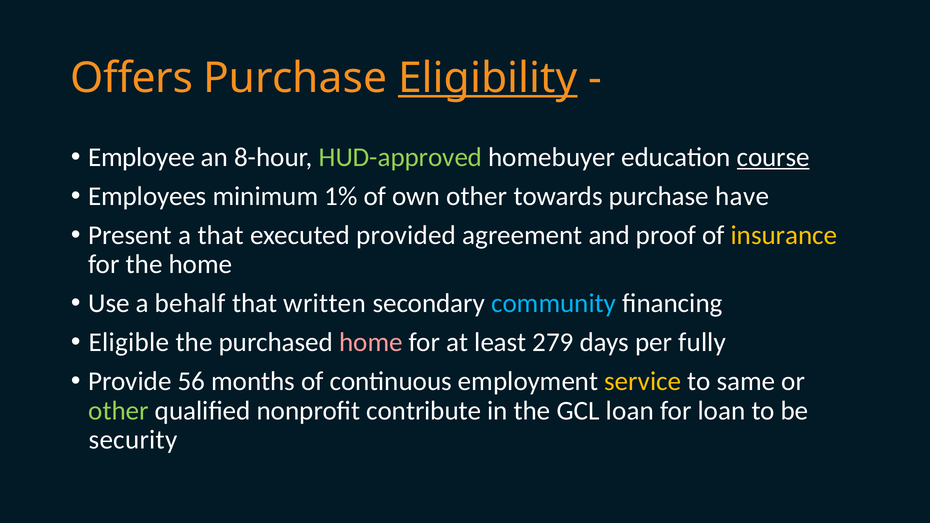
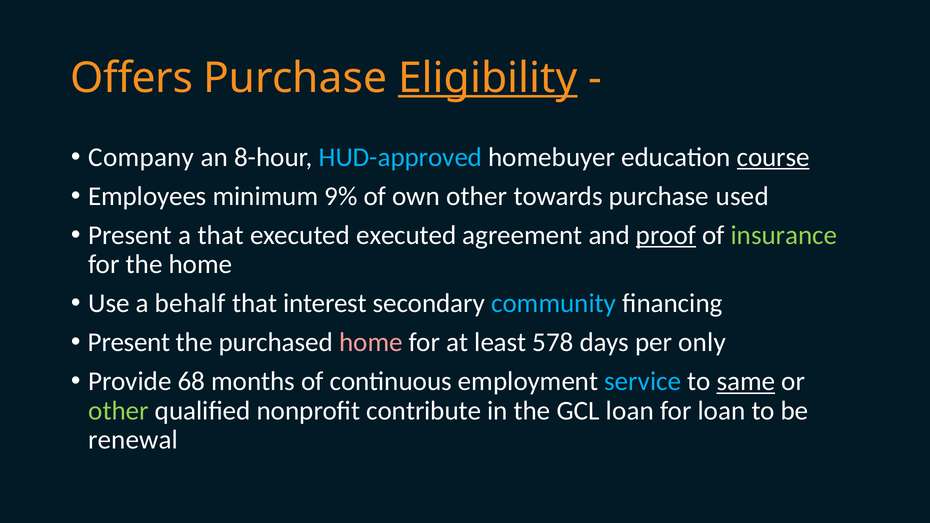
Employee: Employee -> Company
HUD-approved colour: light green -> light blue
1%: 1% -> 9%
have: have -> used
executed provided: provided -> executed
proof underline: none -> present
insurance colour: yellow -> light green
written: written -> interest
Eligible at (129, 343): Eligible -> Present
279: 279 -> 578
fully: fully -> only
56: 56 -> 68
service colour: yellow -> light blue
same underline: none -> present
security: security -> renewal
